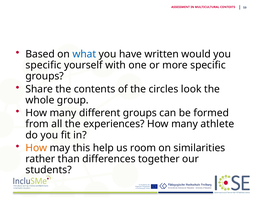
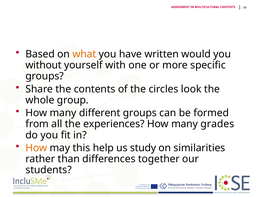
what colour: blue -> orange
specific at (43, 65): specific -> without
athlete: athlete -> grades
room: room -> study
